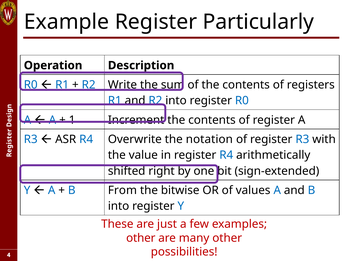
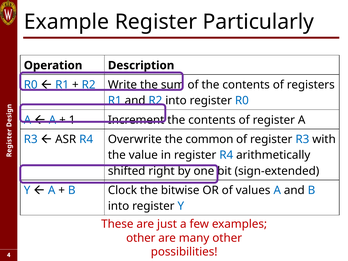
notation: notation -> common
From: From -> Clock
